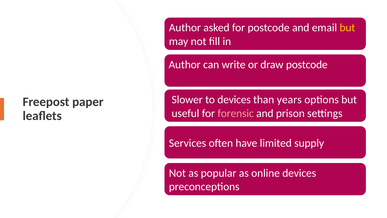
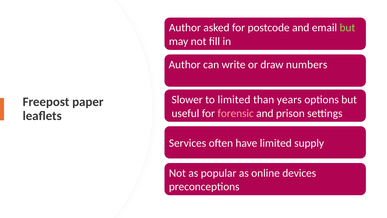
but at (347, 28) colour: yellow -> light green
draw postcode: postcode -> numbers
to devices: devices -> limited
